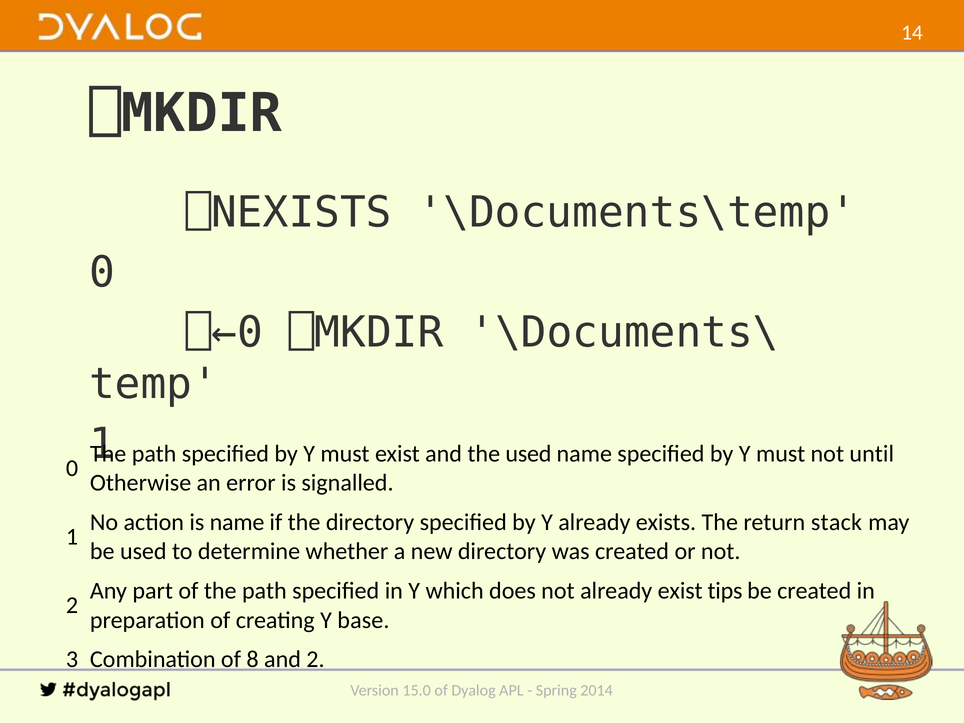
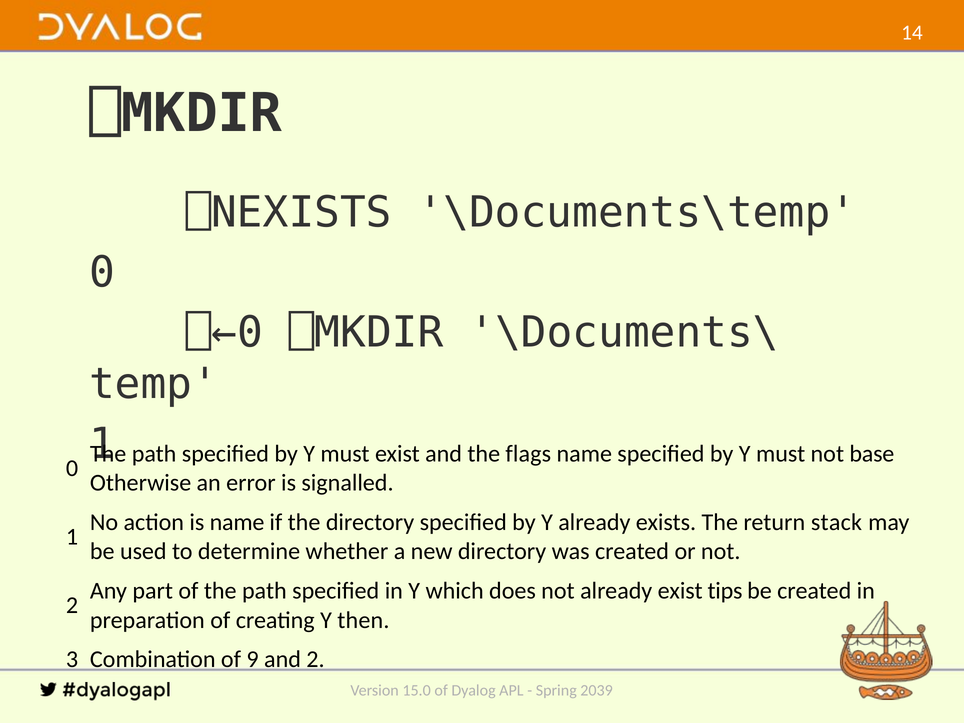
the used: used -> flags
until: until -> base
base: base -> then
8: 8 -> 9
2014: 2014 -> 2039
